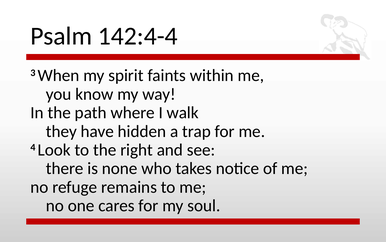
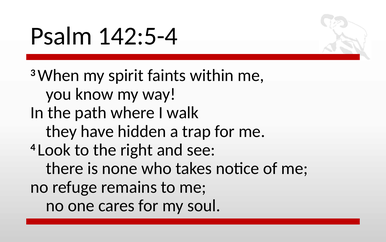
142:4-4: 142:4-4 -> 142:5-4
